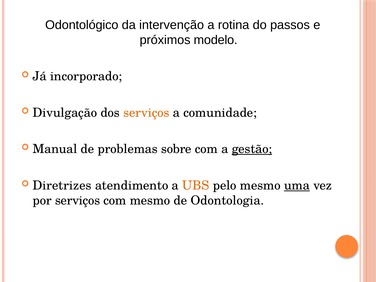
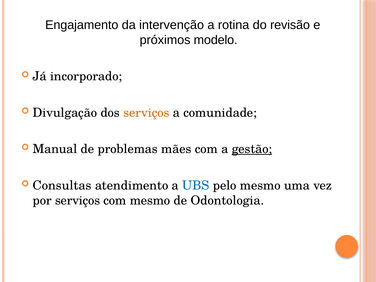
Odontológico: Odontológico -> Engajamento
passos: passos -> revisão
sobre: sobre -> mães
Diretrizes: Diretrizes -> Consultas
UBS colour: orange -> blue
uma underline: present -> none
